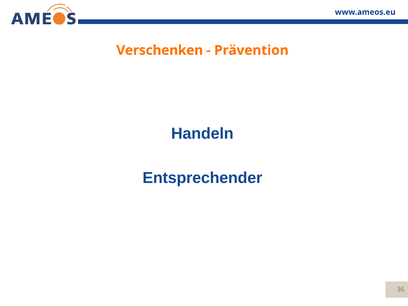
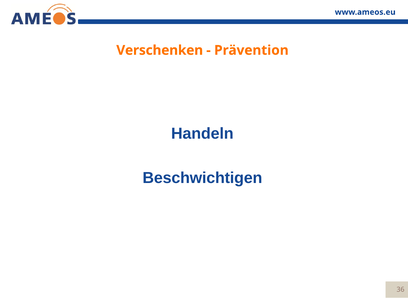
Entsprechender: Entsprechender -> Beschwichtigen
